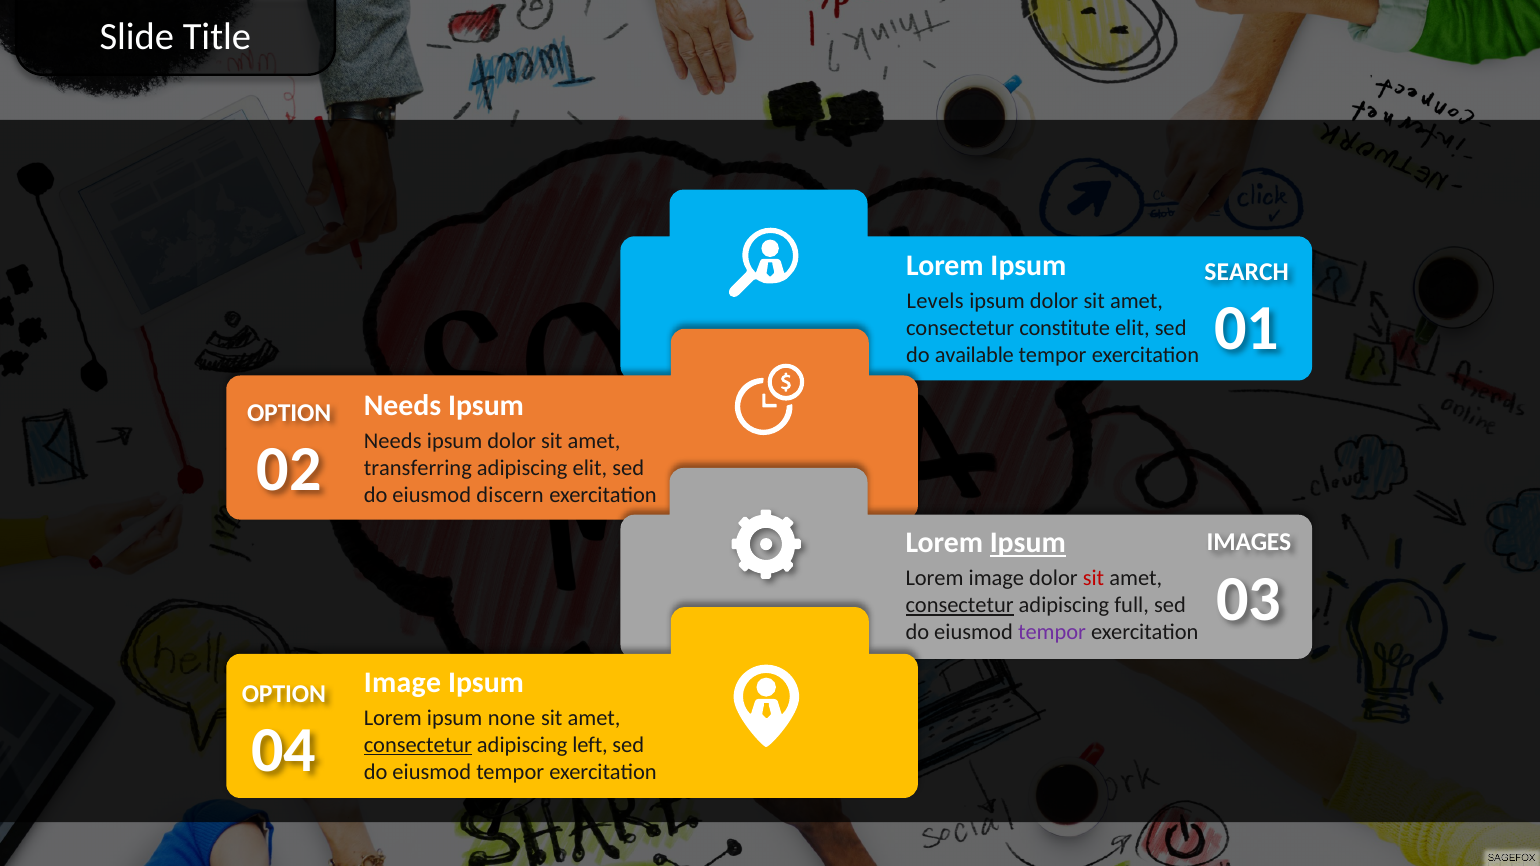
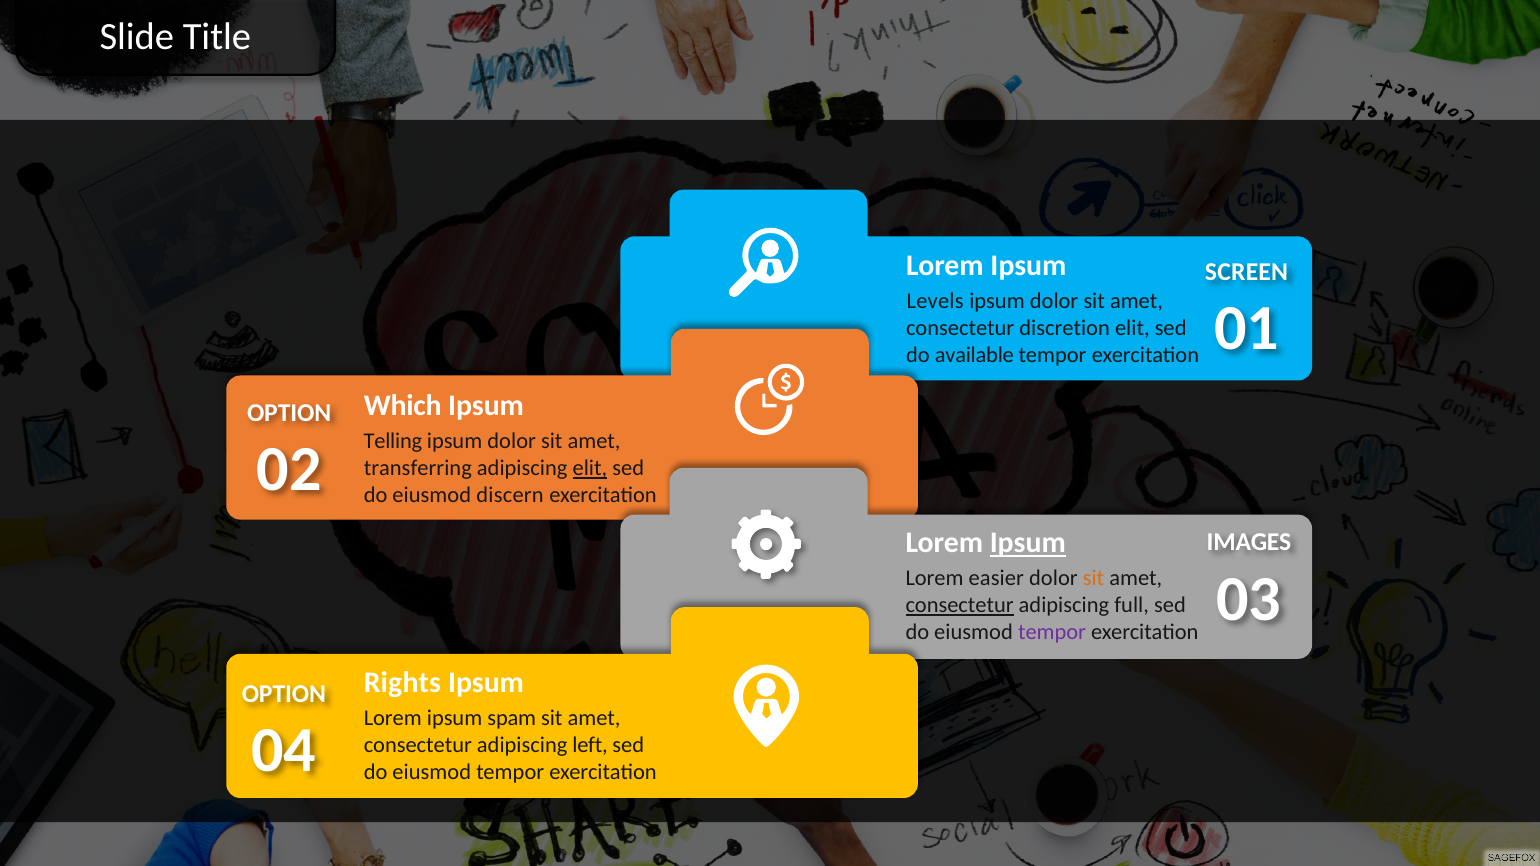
SEARCH: SEARCH -> SCREEN
constitute: constitute -> discretion
Needs at (403, 406): Needs -> Which
Needs at (393, 441): Needs -> Telling
elit at (590, 468) underline: none -> present
Lorem image: image -> easier
sit at (1094, 578) colour: red -> orange
Image at (402, 683): Image -> Rights
none: none -> spam
consectetur at (418, 745) underline: present -> none
